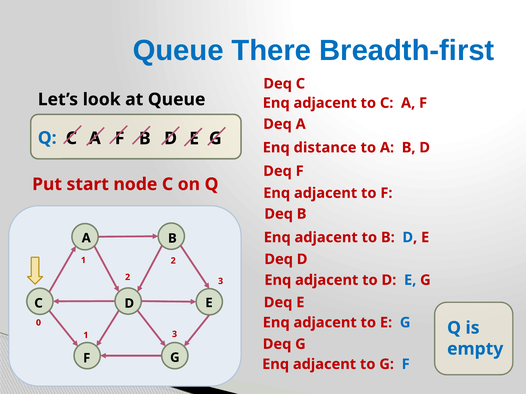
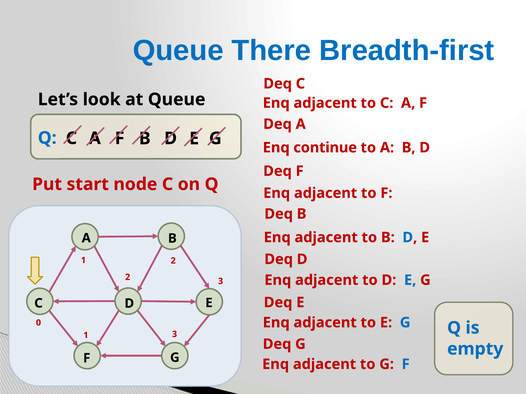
distance: distance -> continue
